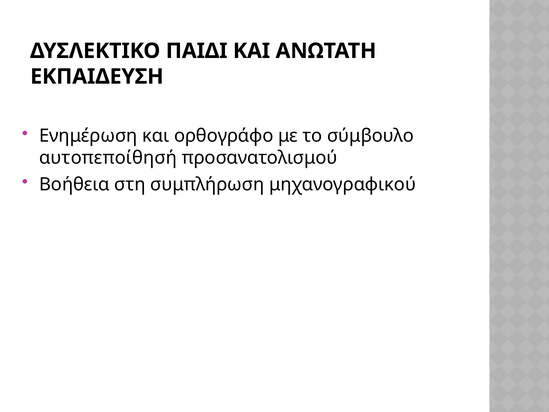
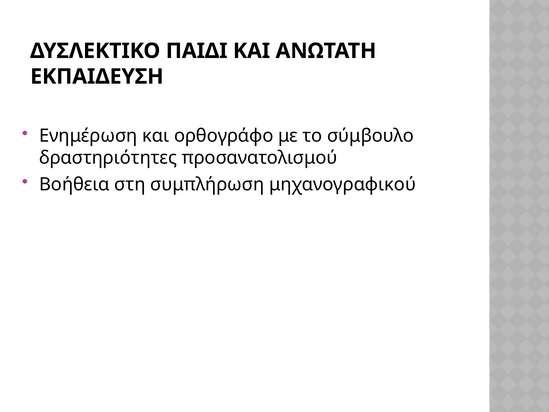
αυτοπεποίθησή: αυτοπεποίθησή -> δραστηριότητες
